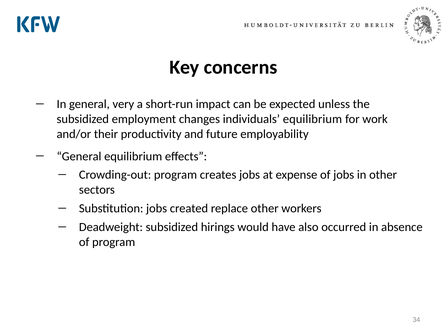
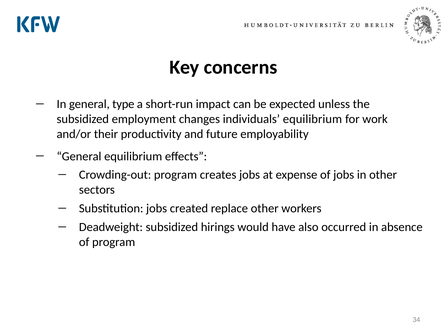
very: very -> type
